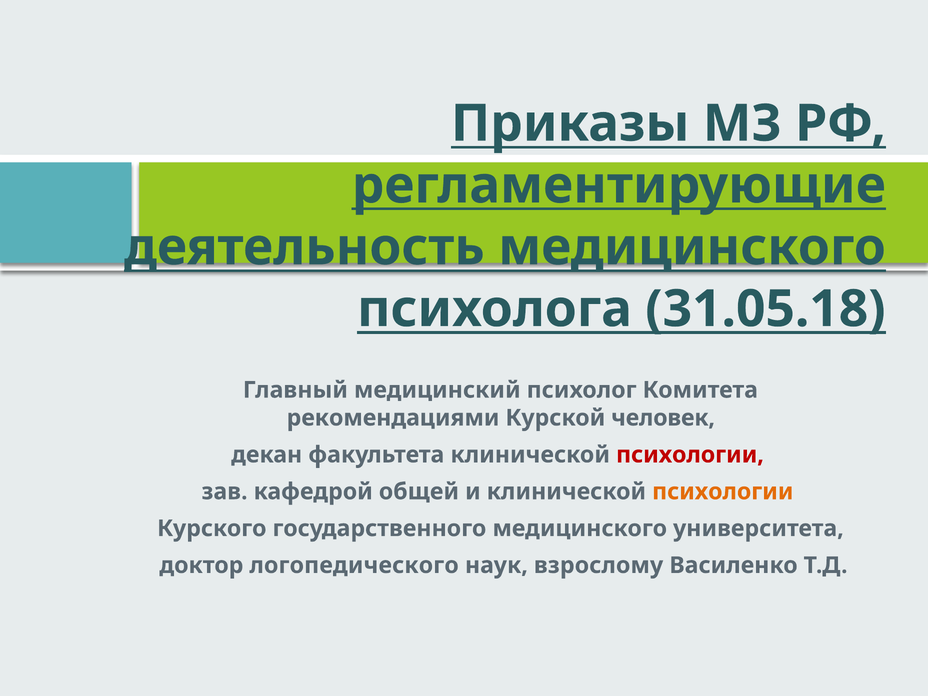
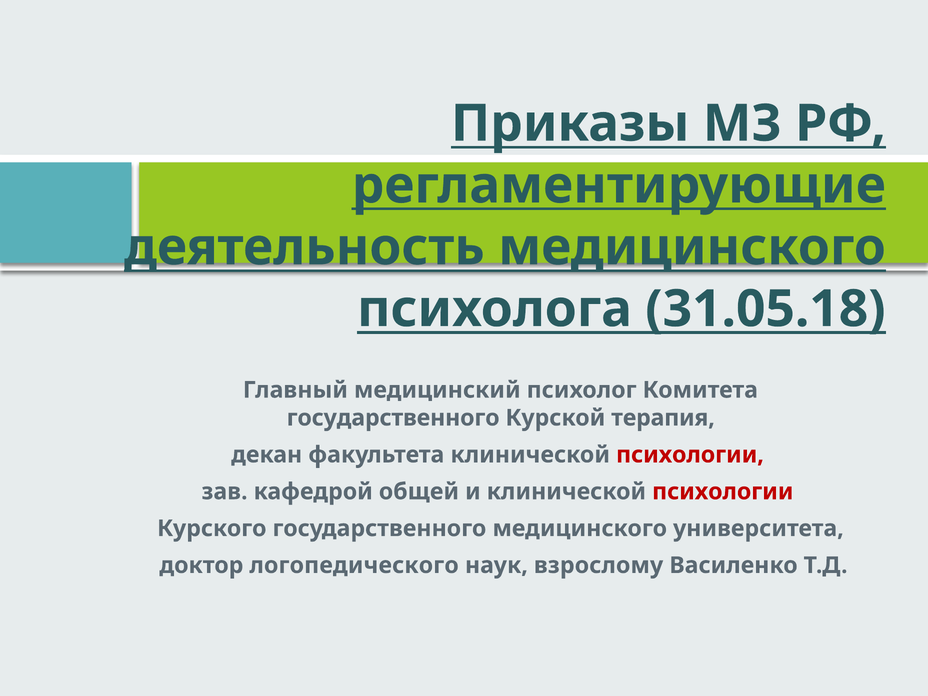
рекомендациями at (393, 418): рекомендациями -> государственного
человек: человек -> терапия
психологии at (723, 492) colour: orange -> red
